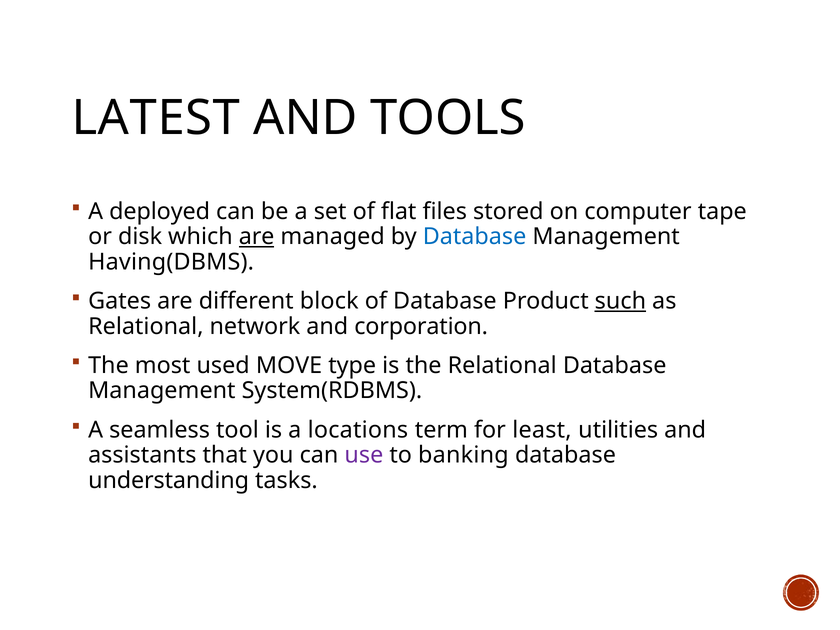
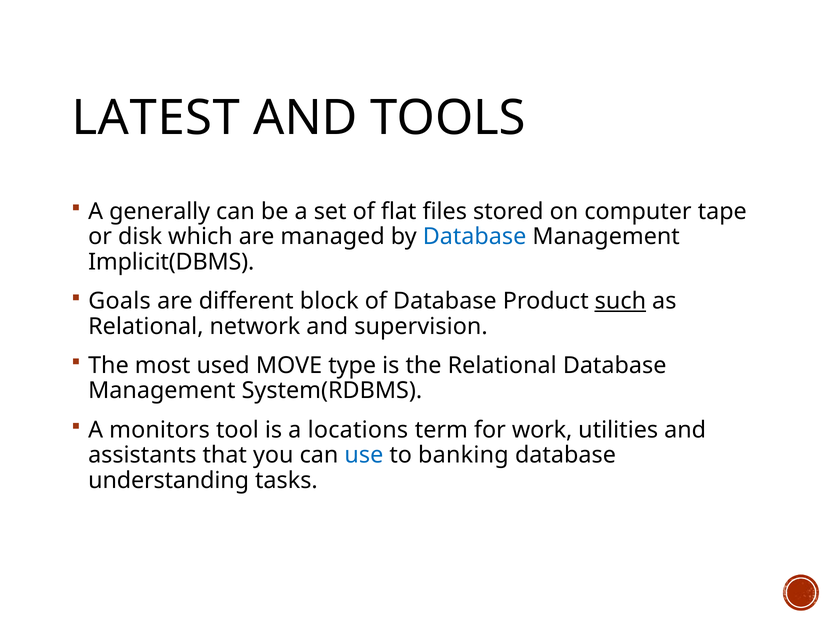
deployed: deployed -> generally
are at (257, 237) underline: present -> none
Having(DBMS: Having(DBMS -> Implicit(DBMS
Gates: Gates -> Goals
corporation: corporation -> supervision
seamless: seamless -> monitors
least: least -> work
use colour: purple -> blue
